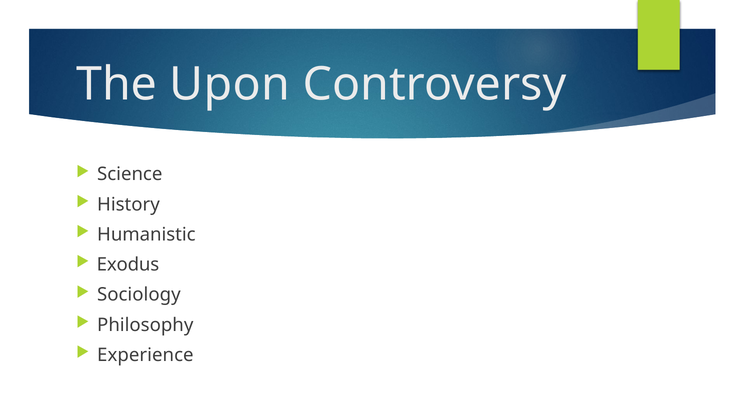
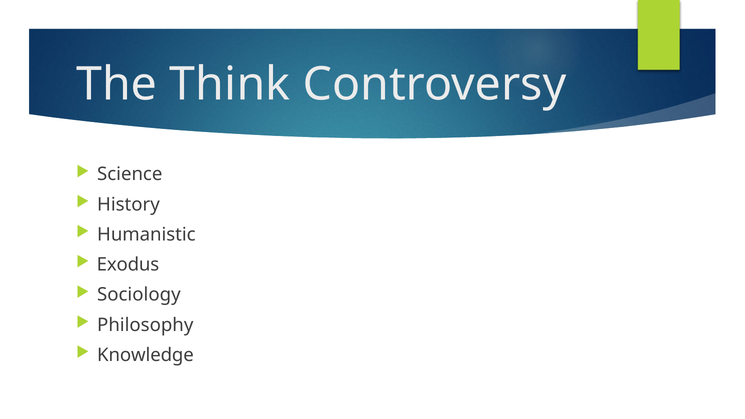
Upon: Upon -> Think
Experience: Experience -> Knowledge
